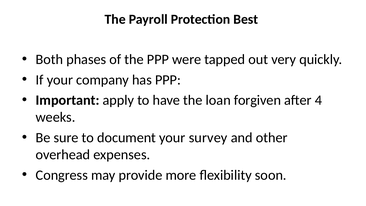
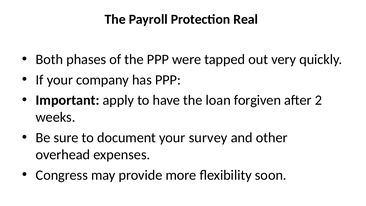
Best: Best -> Real
4: 4 -> 2
